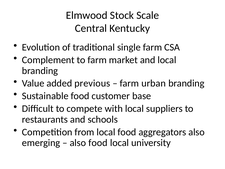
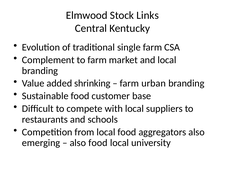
Scale: Scale -> Links
previous: previous -> shrinking
